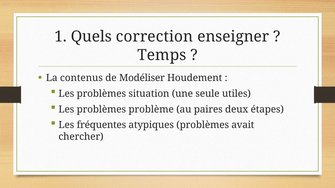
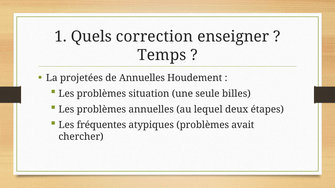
contenus: contenus -> projetées
de Modéliser: Modéliser -> Annuelles
utiles: utiles -> billes
problèmes problème: problème -> annuelles
paires: paires -> lequel
